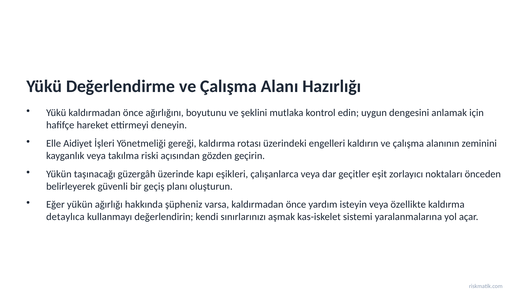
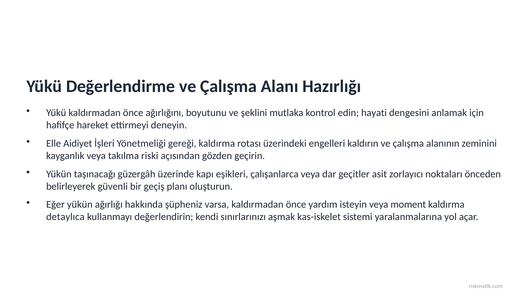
uygun: uygun -> hayati
eşit: eşit -> asit
özellikte: özellikte -> moment
